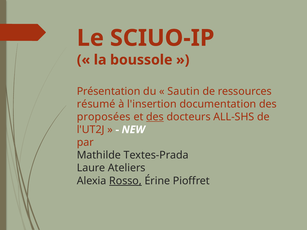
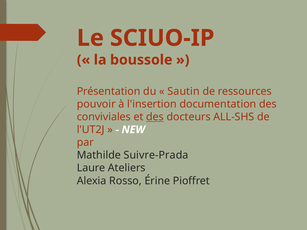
résumé: résumé -> pouvoir
proposées: proposées -> conviviales
Textes-Prada: Textes-Prada -> Suivre-Prada
Rosso underline: present -> none
